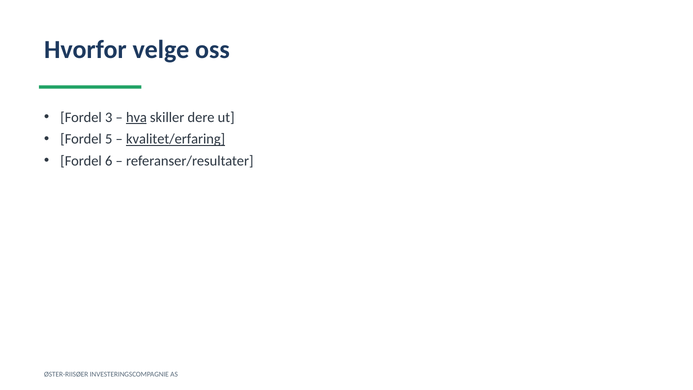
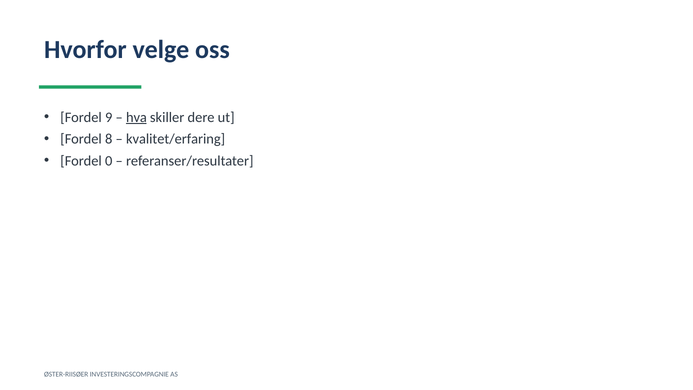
3: 3 -> 9
5: 5 -> 8
kvalitet/erfaring underline: present -> none
6: 6 -> 0
